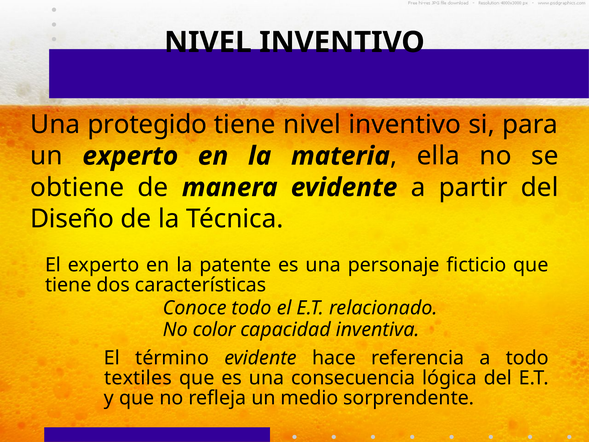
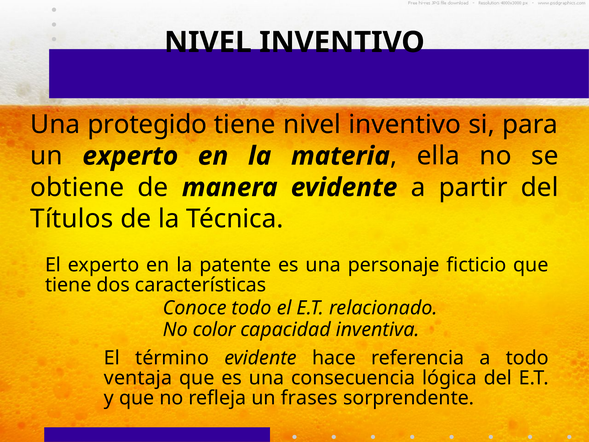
Diseño: Diseño -> Títulos
textiles: textiles -> ventaja
medio: medio -> frases
